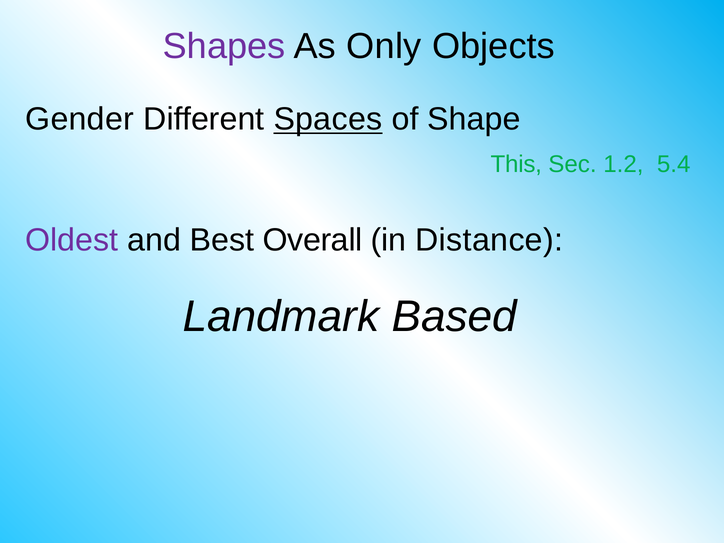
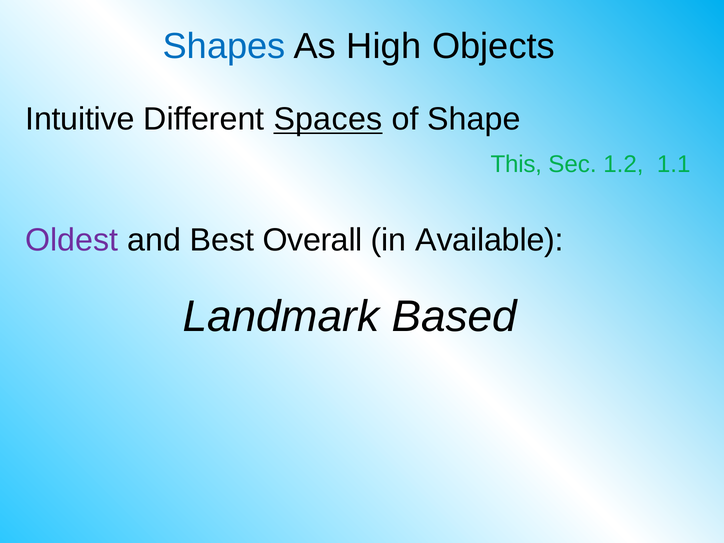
Shapes colour: purple -> blue
Only: Only -> High
Gender: Gender -> Intuitive
5.4: 5.4 -> 1.1
Distance: Distance -> Available
